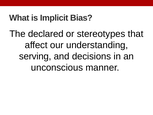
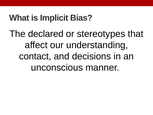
serving: serving -> contact
